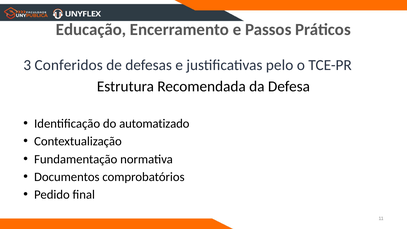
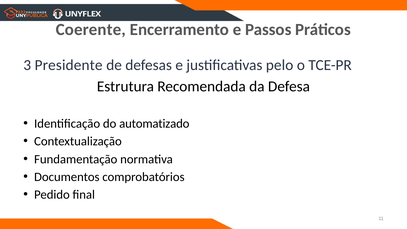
Educação: Educação -> Coerente
Conferidos: Conferidos -> Presidente
